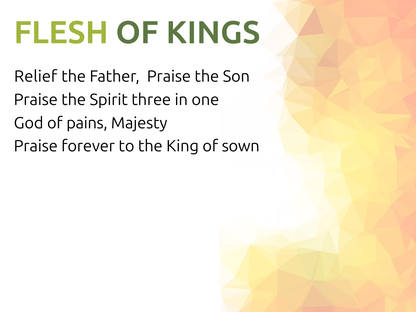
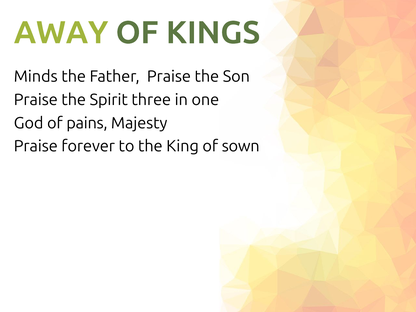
FLESH: FLESH -> AWAY
Relief: Relief -> Minds
